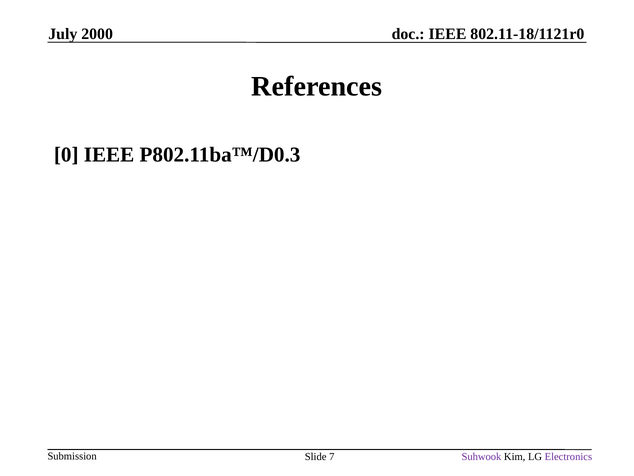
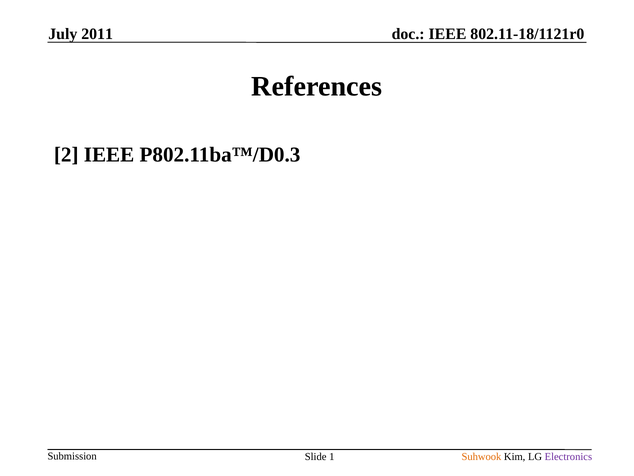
2000: 2000 -> 2011
0: 0 -> 2
7: 7 -> 1
Suhwook colour: purple -> orange
